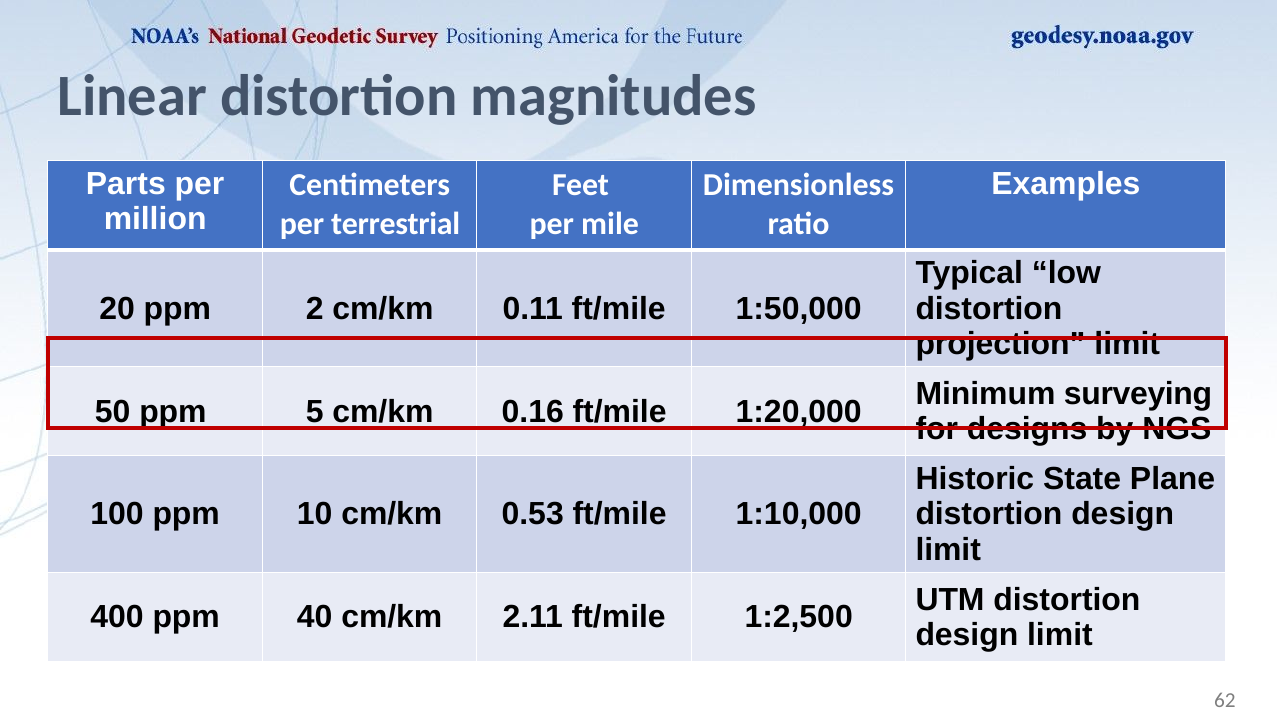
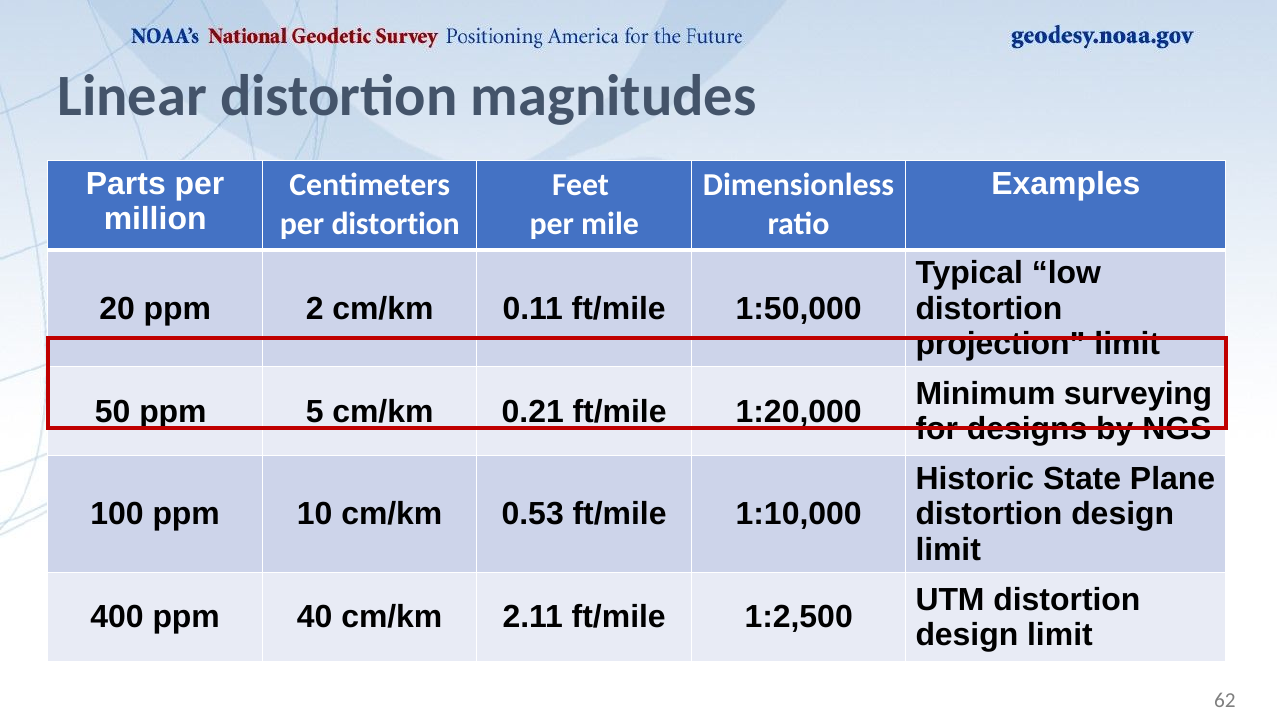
per terrestrial: terrestrial -> distortion
0.16: 0.16 -> 0.21
